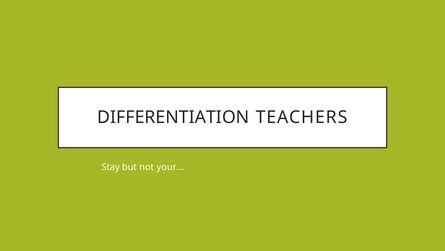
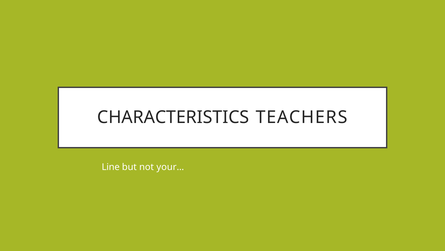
DIFFERENTIATION: DIFFERENTIATION -> CHARACTERISTICS
Stay: Stay -> Line
